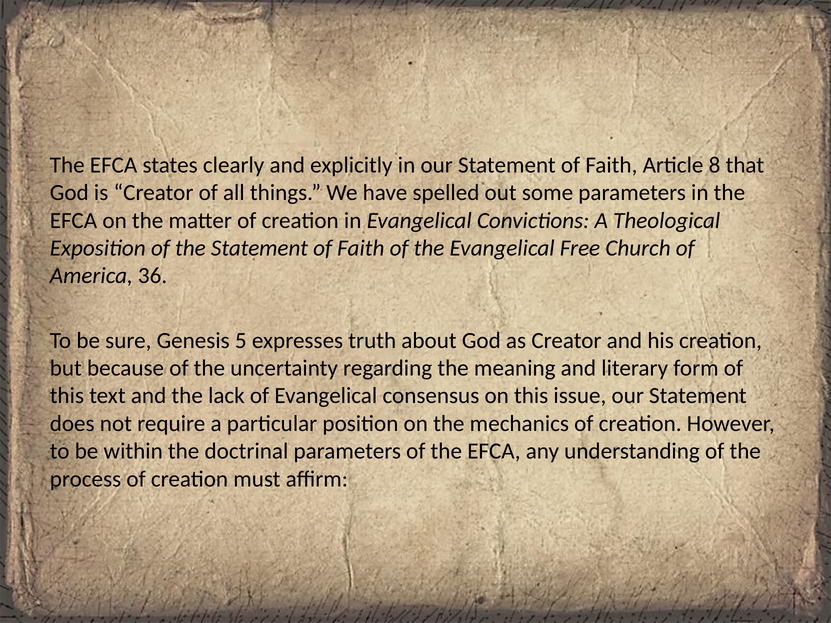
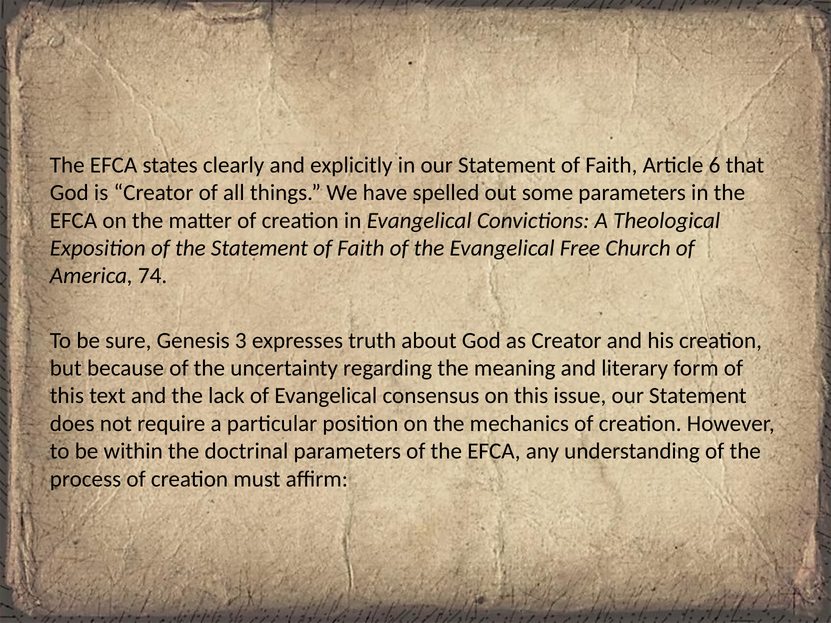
8: 8 -> 6
36: 36 -> 74
5: 5 -> 3
